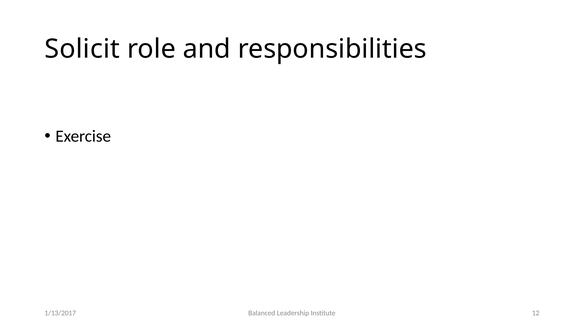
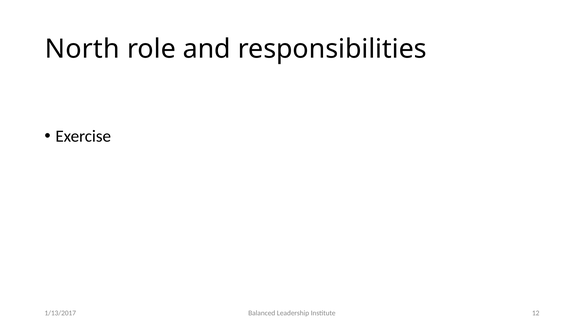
Solicit: Solicit -> North
